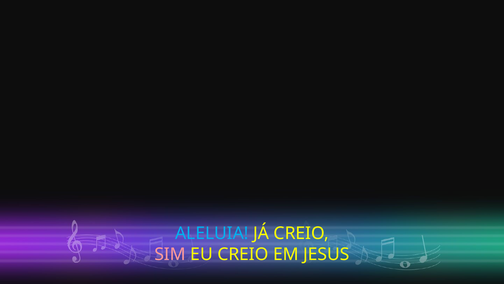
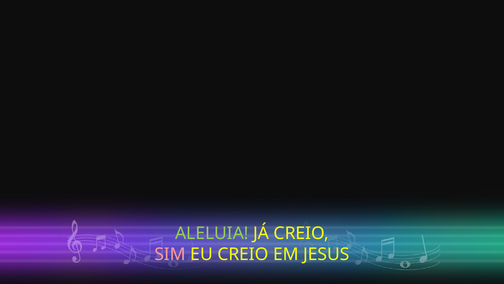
ALELUIA colour: light blue -> light green
